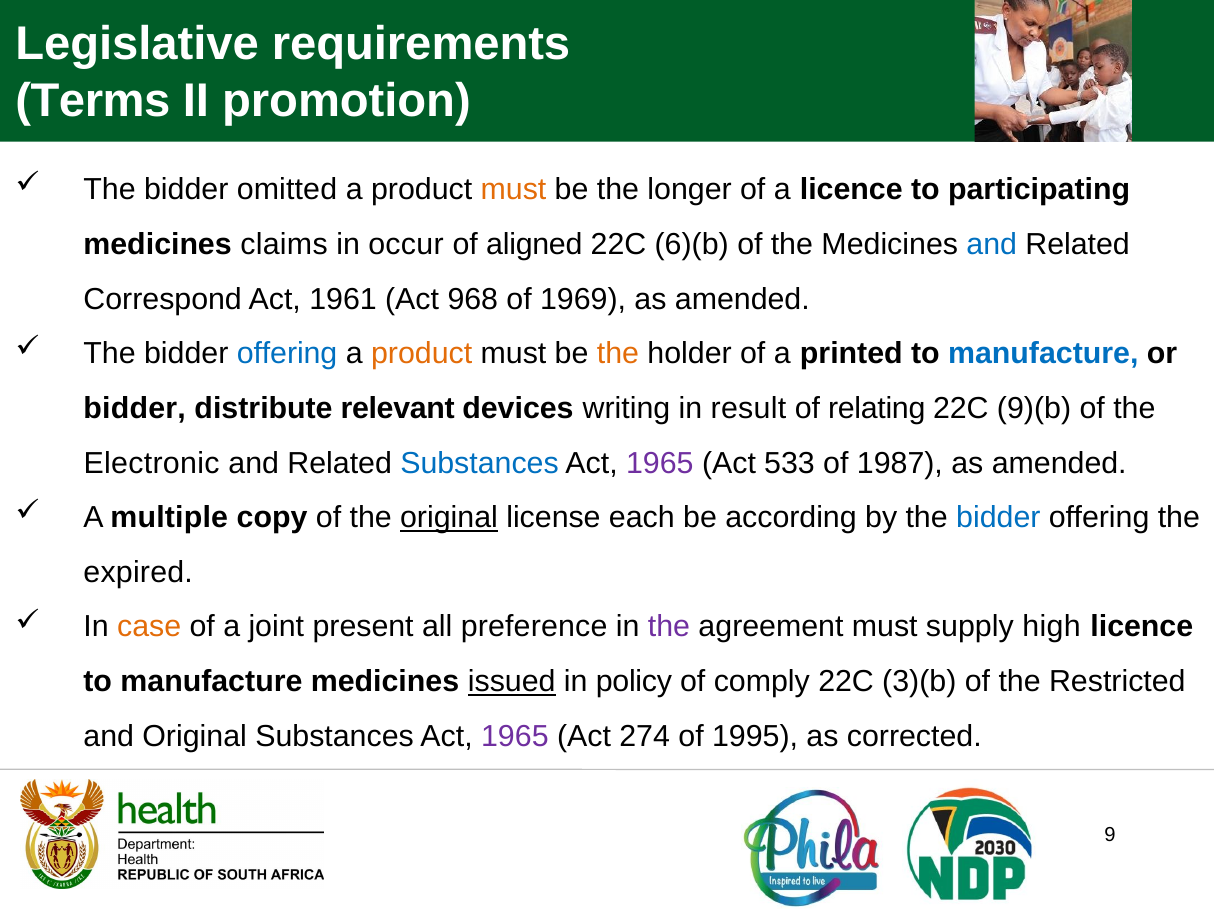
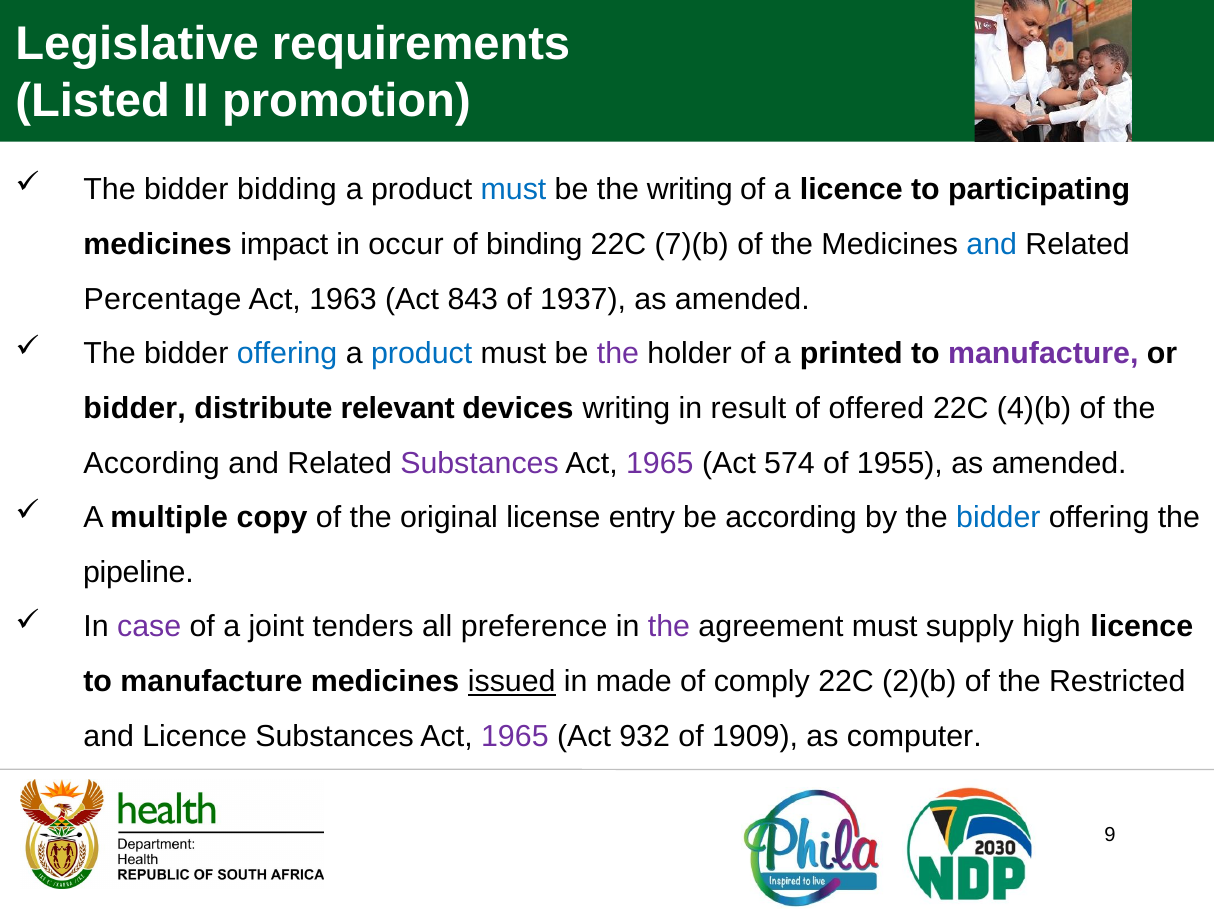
Terms: Terms -> Listed
omitted: omitted -> bidding
must at (514, 190) colour: orange -> blue
the longer: longer -> writing
claims: claims -> impact
aligned: aligned -> binding
6)(b: 6)(b -> 7)(b
Correspond: Correspond -> Percentage
1961: 1961 -> 1963
968: 968 -> 843
1969: 1969 -> 1937
product at (422, 353) colour: orange -> blue
the at (618, 353) colour: orange -> purple
manufacture at (1043, 353) colour: blue -> purple
relating: relating -> offered
9)(b: 9)(b -> 4)(b
Electronic at (152, 463): Electronic -> According
Substances at (480, 463) colour: blue -> purple
533: 533 -> 574
1987: 1987 -> 1955
original at (449, 517) underline: present -> none
each: each -> entry
expired: expired -> pipeline
case colour: orange -> purple
present: present -> tenders
policy: policy -> made
3)(b: 3)(b -> 2)(b
and Original: Original -> Licence
274: 274 -> 932
1995: 1995 -> 1909
corrected: corrected -> computer
